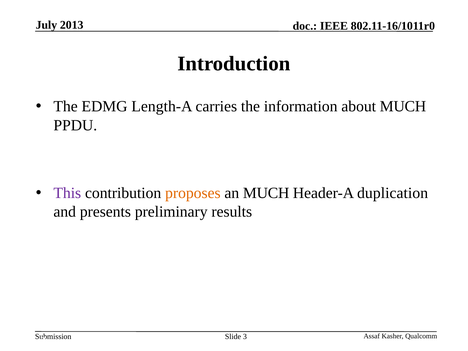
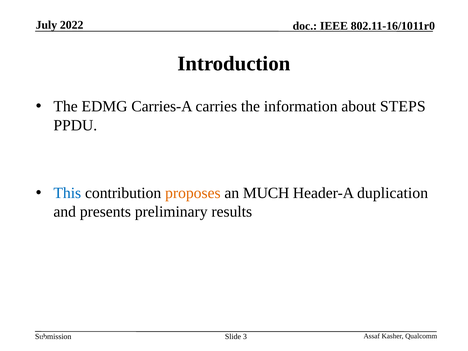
2013: 2013 -> 2022
Length-A: Length-A -> Carries-A
about MUCH: MUCH -> STEPS
This colour: purple -> blue
